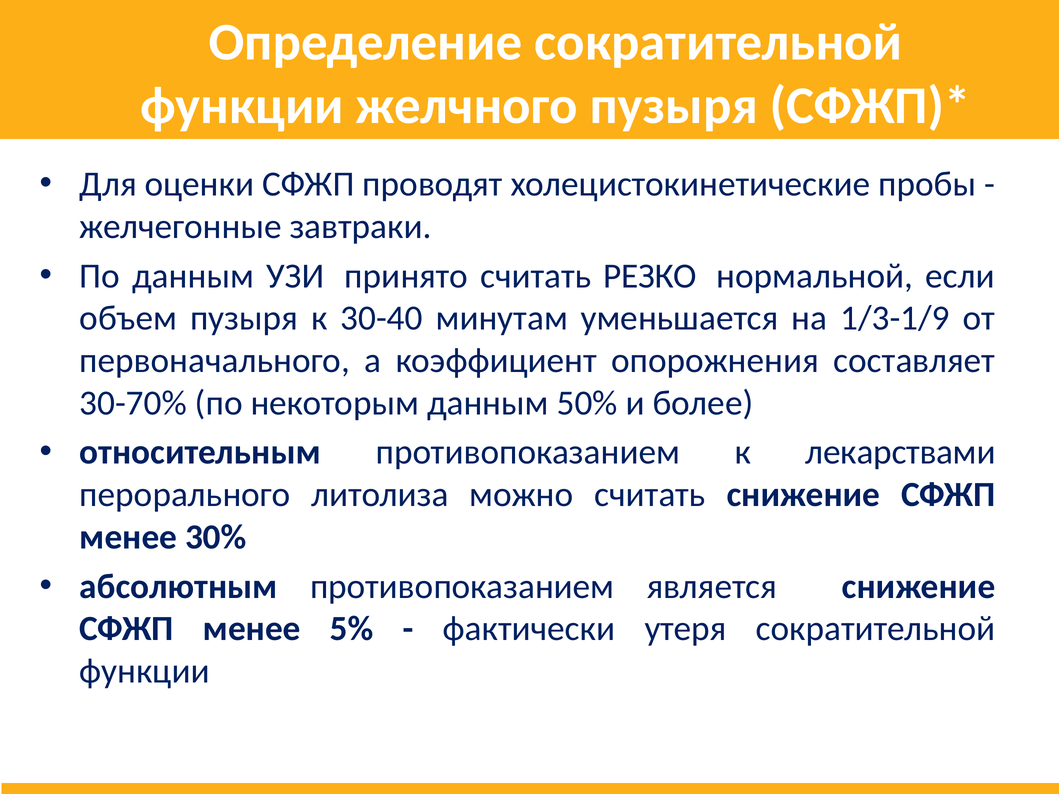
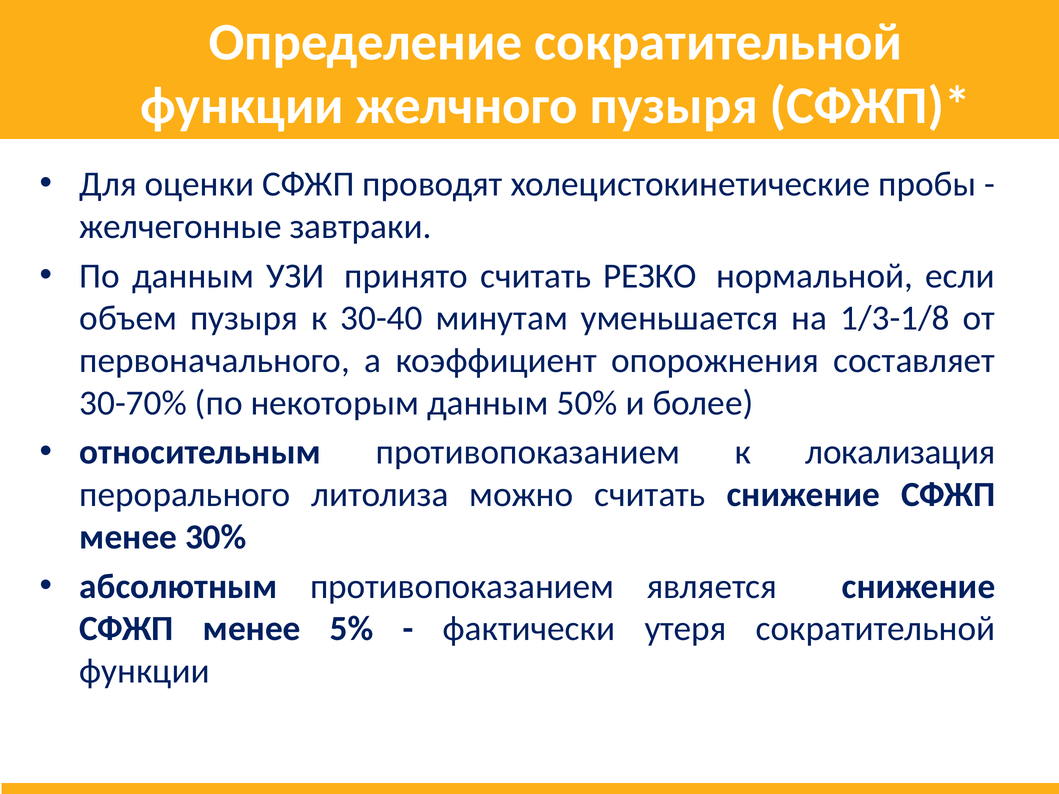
1/3-1/9: 1/3-1/9 -> 1/3-1/8
лекарствами: лекарствами -> локализация
